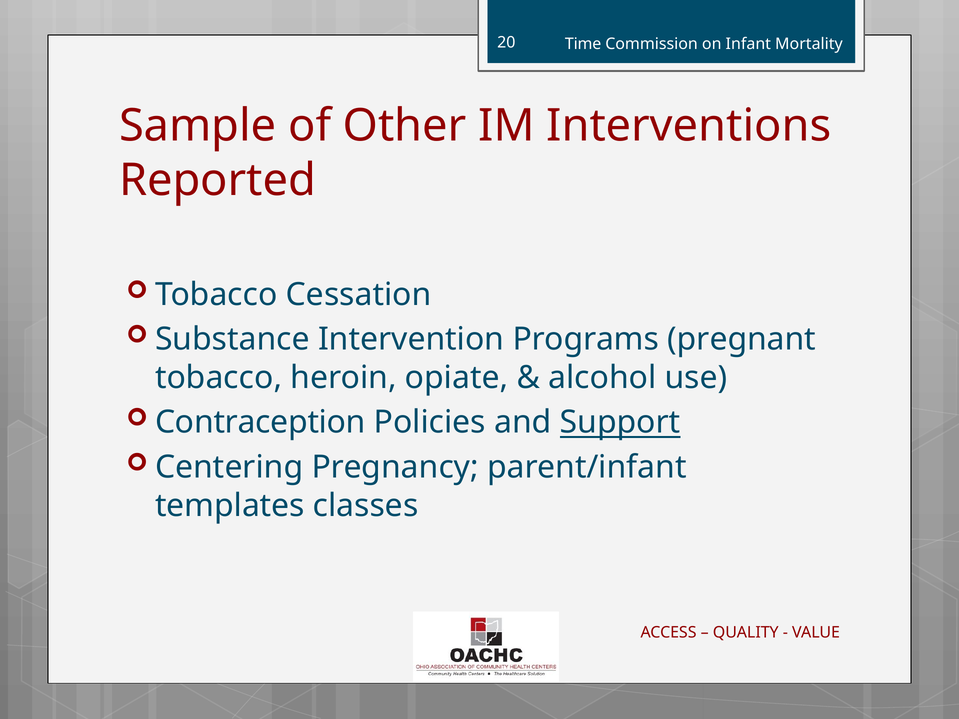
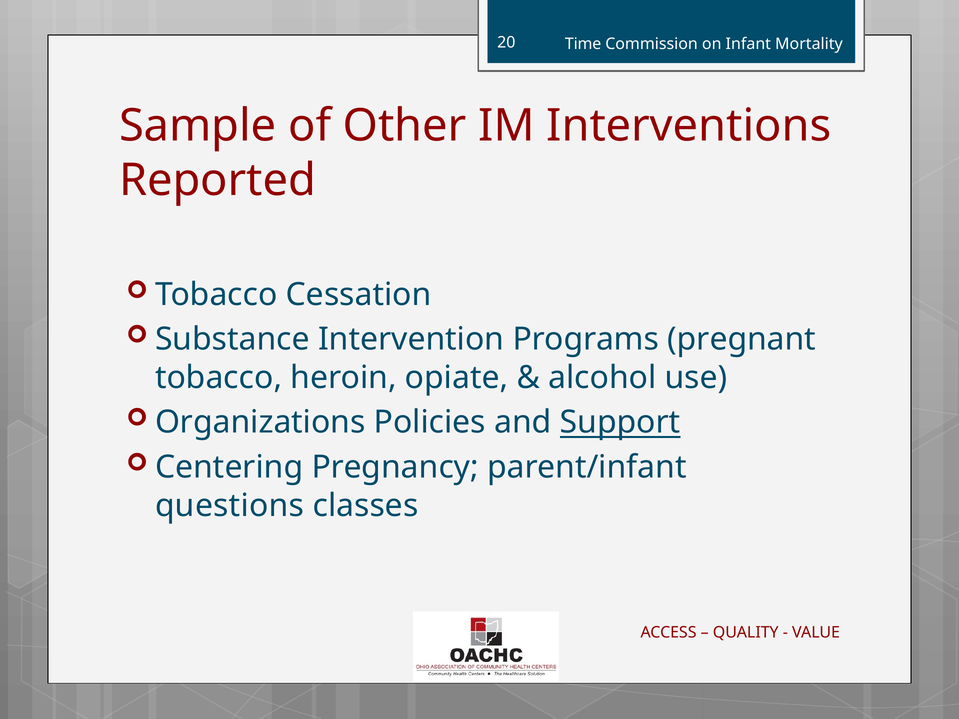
Contraception: Contraception -> Organizations
templates: templates -> questions
